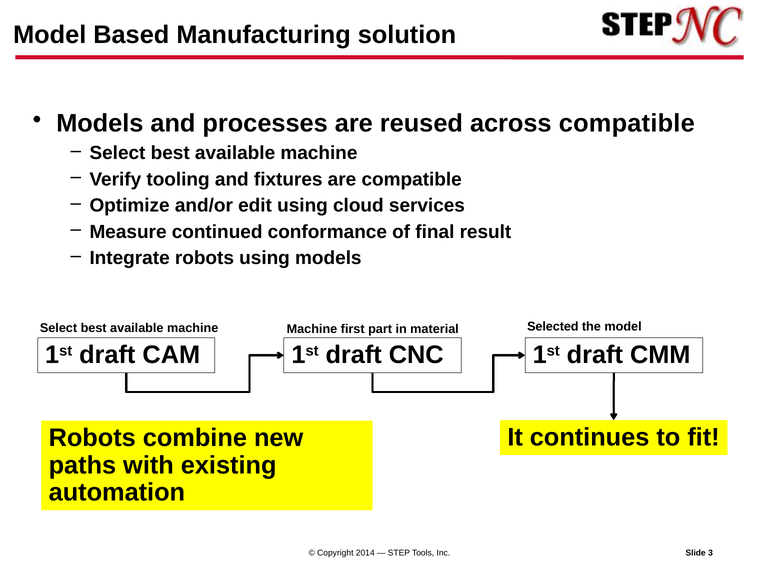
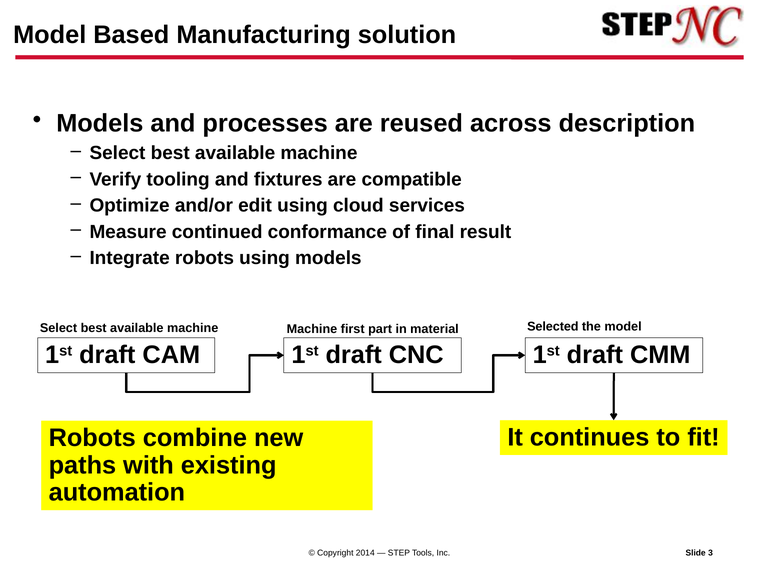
across compatible: compatible -> description
